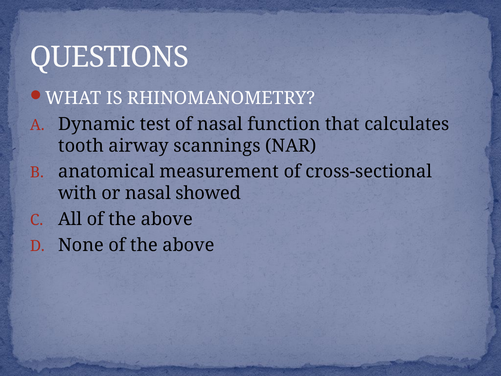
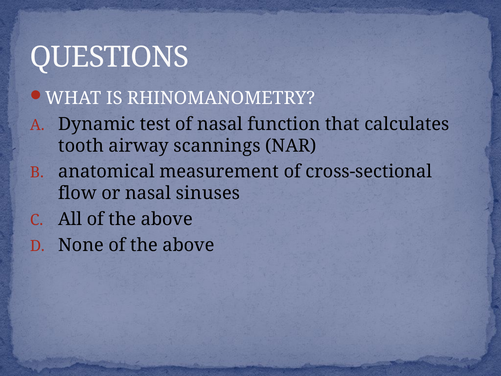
with: with -> flow
showed: showed -> sinuses
